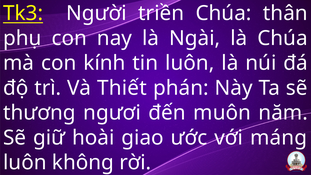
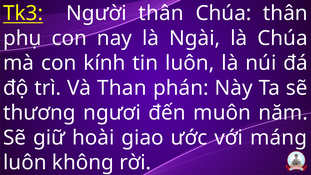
Người triền: triền -> thân
Thiết: Thiết -> Than
